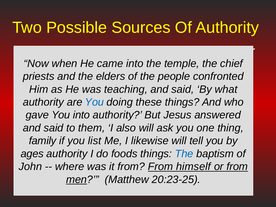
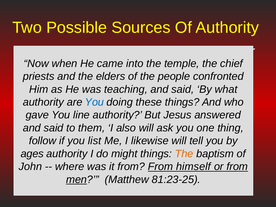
You into: into -> line
family: family -> follow
foods: foods -> might
The at (184, 154) colour: blue -> orange
20:23-25: 20:23-25 -> 81:23-25
